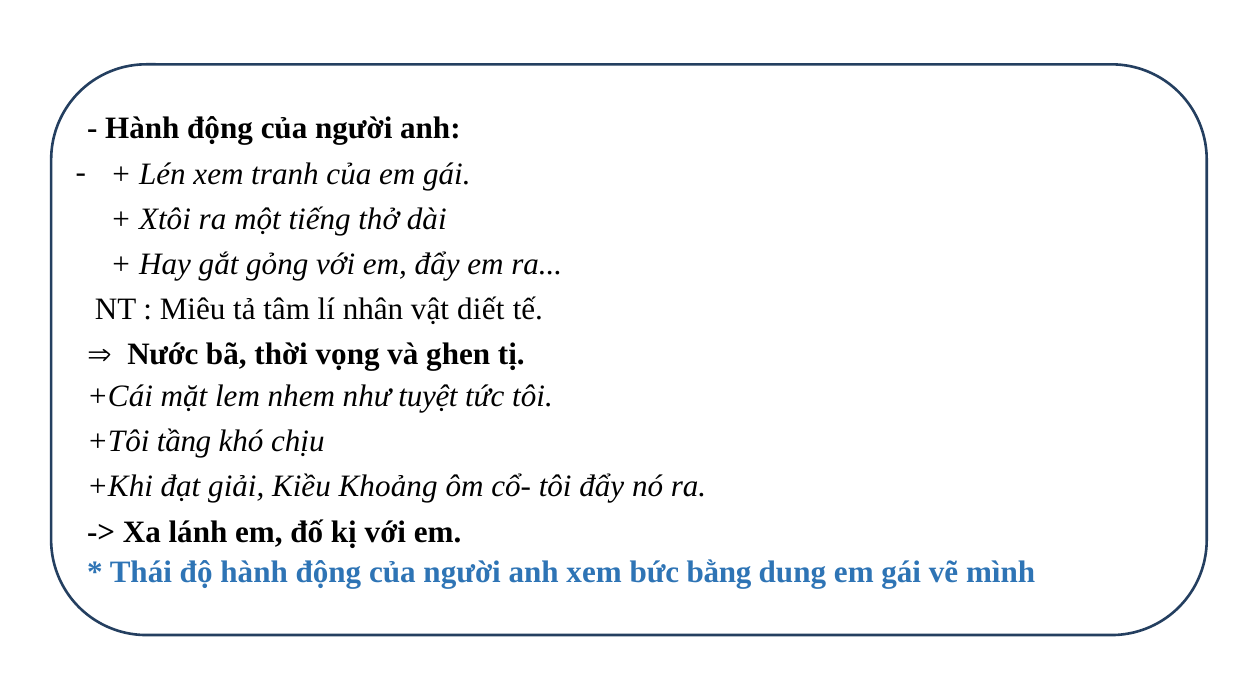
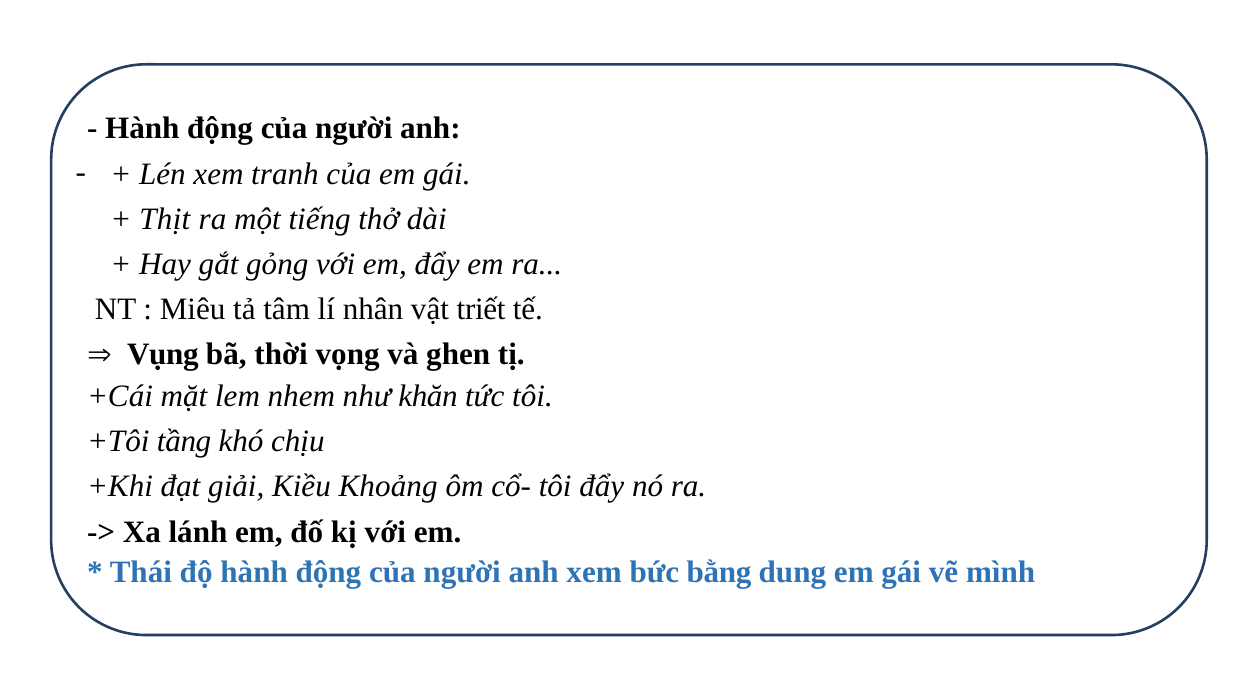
Xtôi: Xtôi -> Thịt
diết: diết -> triết
Nước: Nước -> Vụng
tuyệt: tuyệt -> khăn
